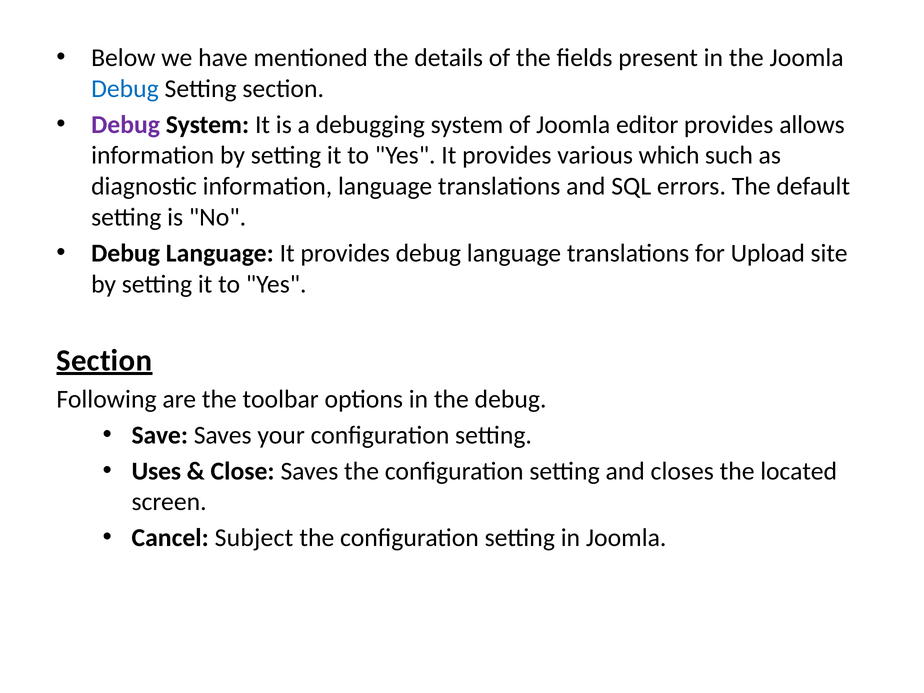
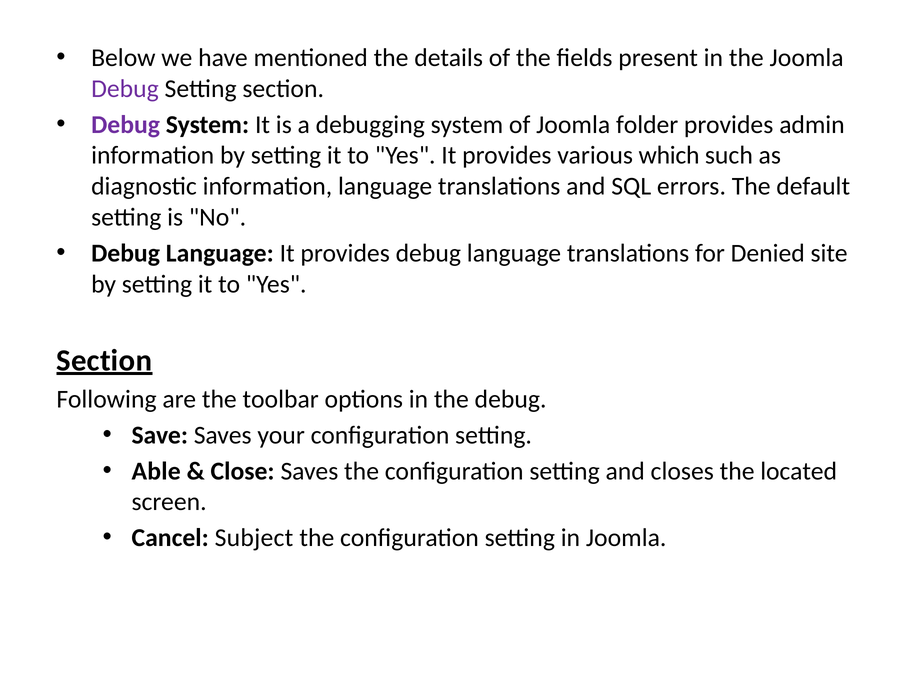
Debug at (125, 89) colour: blue -> purple
editor: editor -> folder
allows: allows -> admin
Upload: Upload -> Denied
Uses: Uses -> Able
